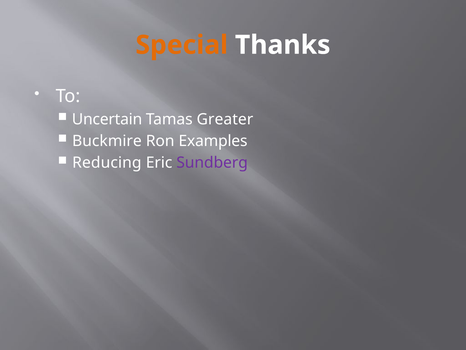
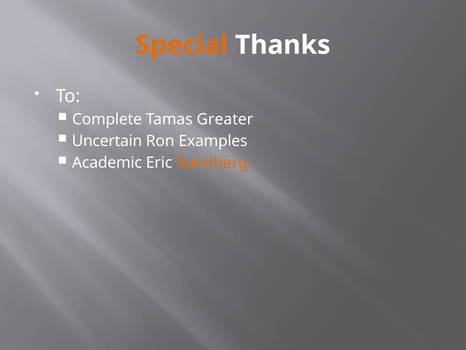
Uncertain: Uncertain -> Complete
Buckmire: Buckmire -> Uncertain
Reducing: Reducing -> Academic
Sundberg colour: purple -> orange
